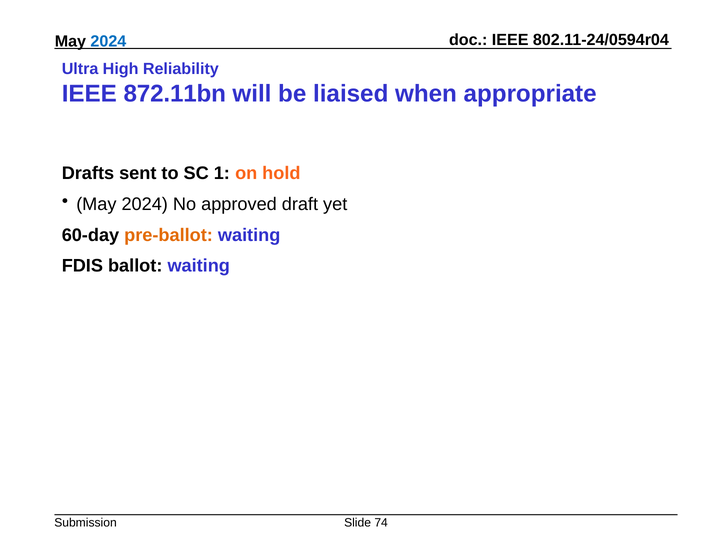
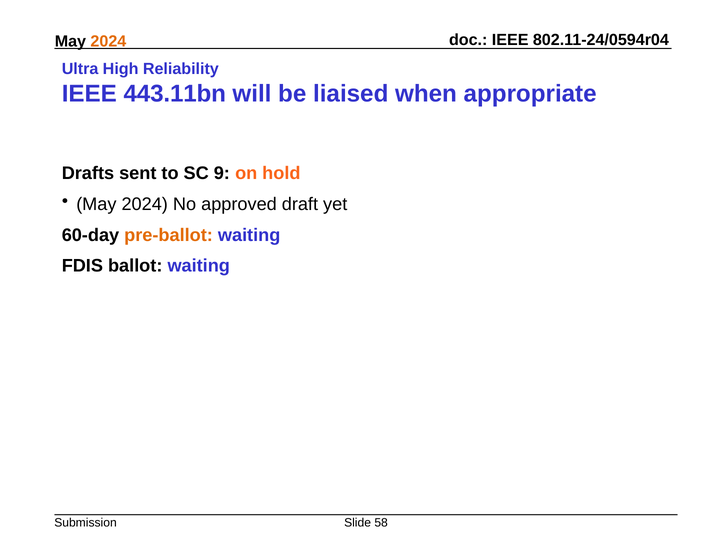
2024 at (108, 41) colour: blue -> orange
872.11bn: 872.11bn -> 443.11bn
1: 1 -> 9
74: 74 -> 58
